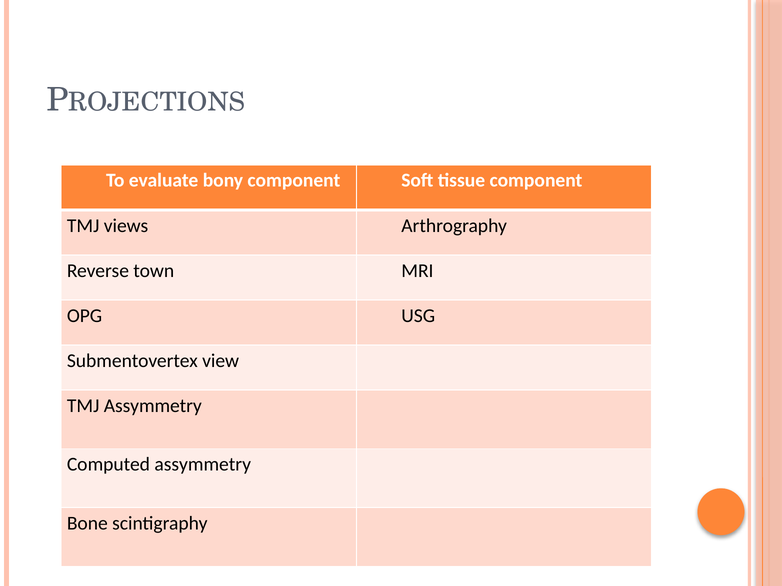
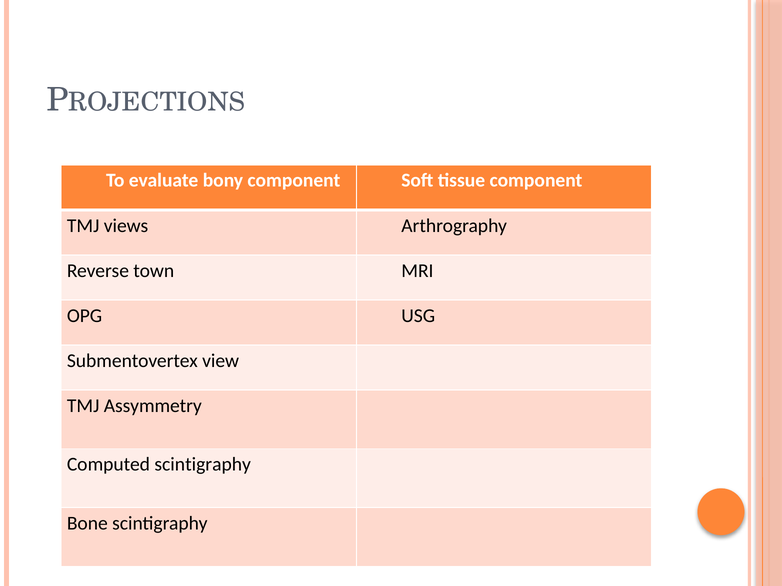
Computed assymmetry: assymmetry -> scintigraphy
